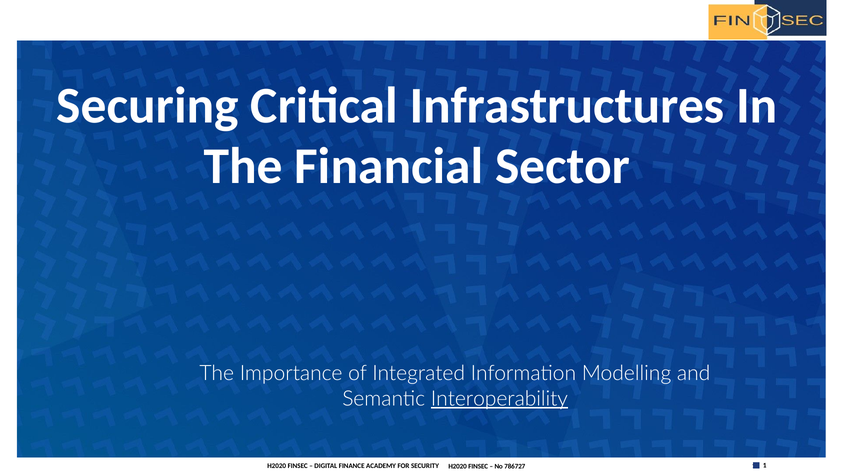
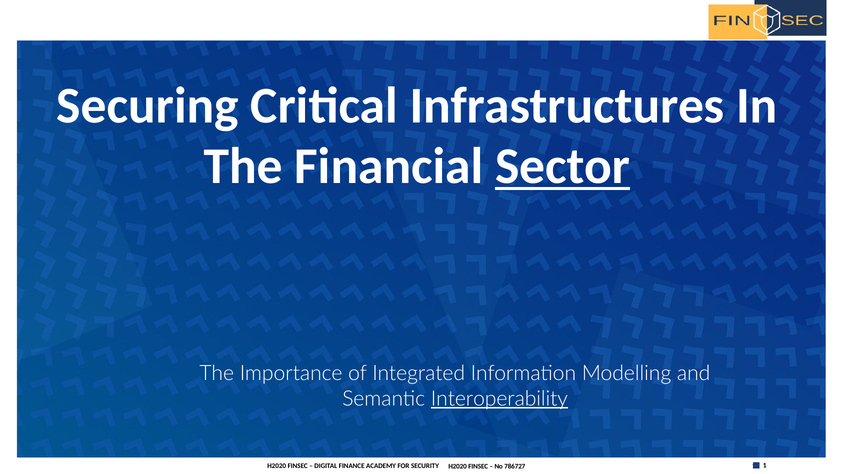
Sector underline: none -> present
